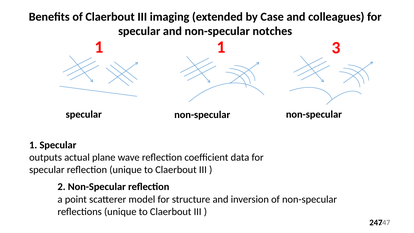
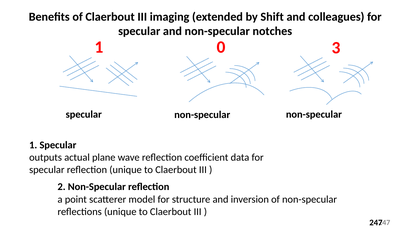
Case: Case -> Shift
1 1: 1 -> 0
